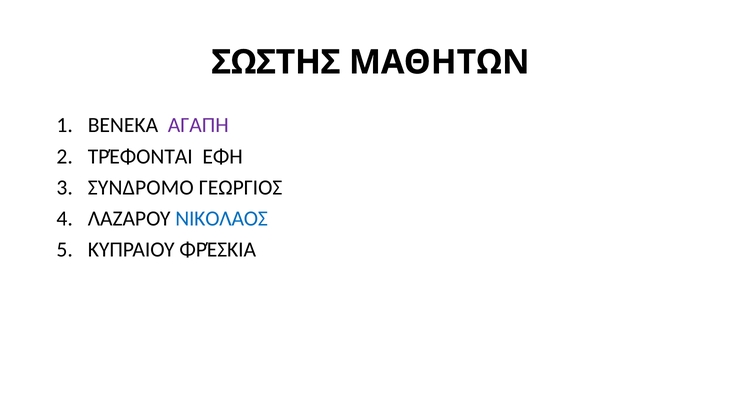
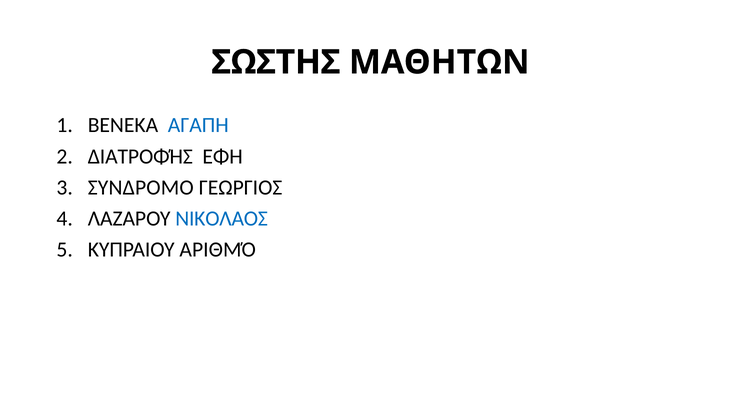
ΑΓΑΠΗ colour: purple -> blue
ΤΡΈΦΟΝΤΑΙ: ΤΡΈΦΟΝΤΑΙ -> ΔΙΑΤΡΟΦΉΣ
ΦΡΈΣΚΙΑ: ΦΡΈΣΚΙΑ -> ΑΡΙΘΜΌ
